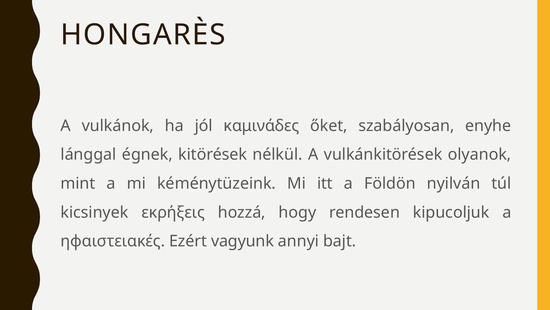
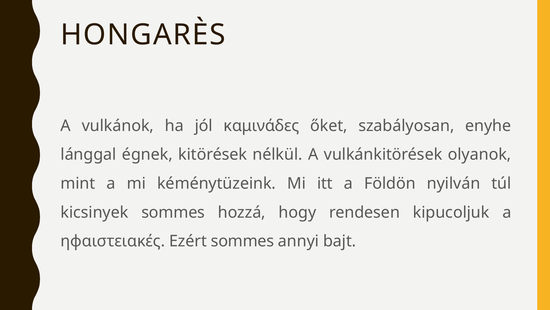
kicsinyek εκρήξεις: εκρήξεις -> sommes
Ezért vagyunk: vagyunk -> sommes
